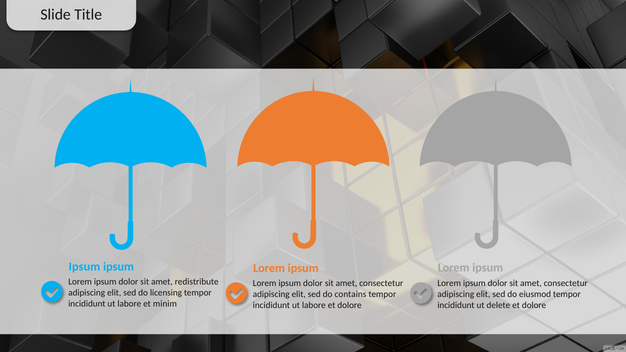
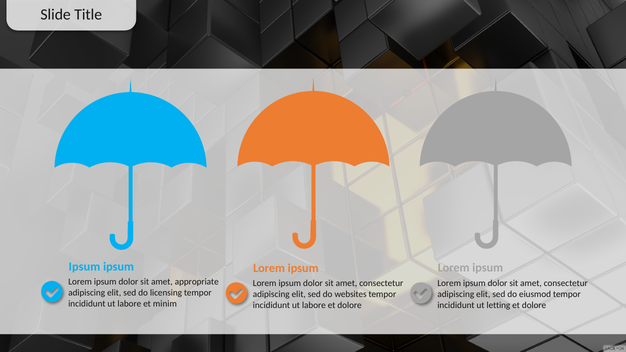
redistribute: redistribute -> appropriate
contains: contains -> websites
delete: delete -> letting
